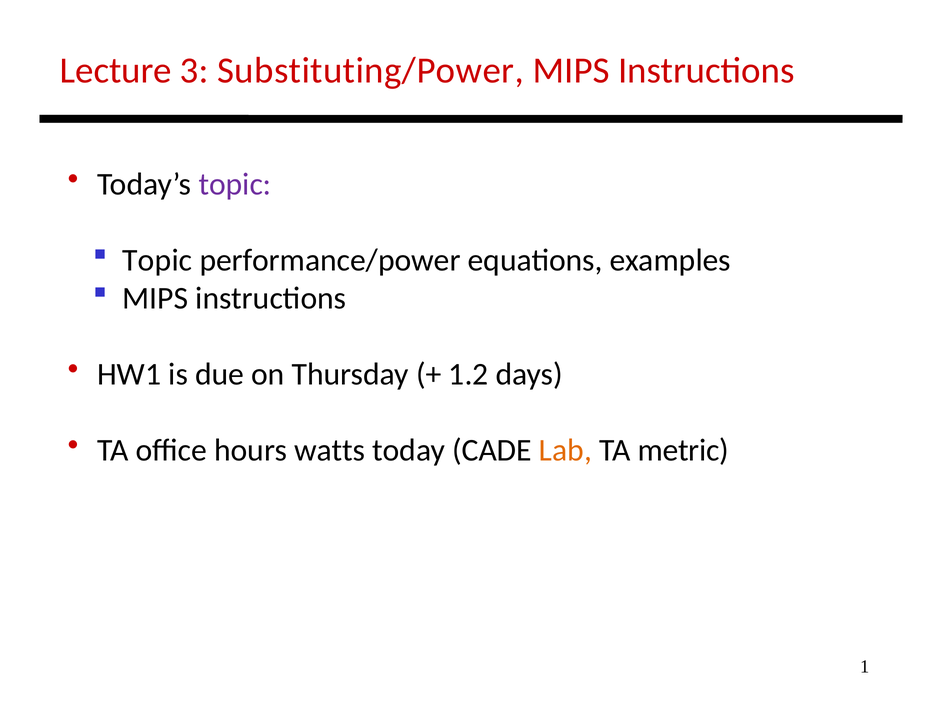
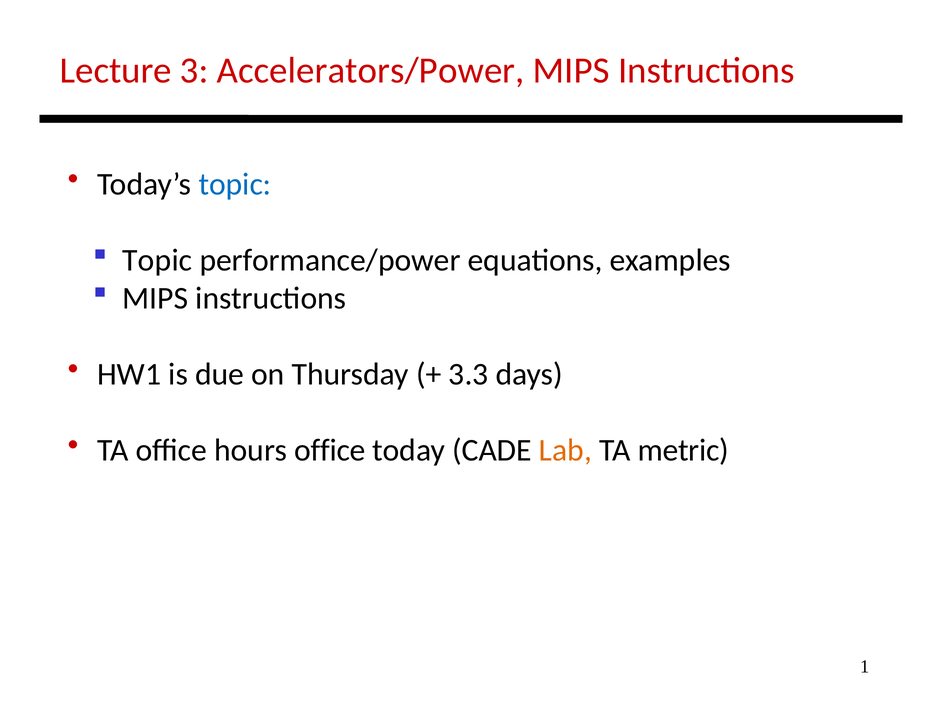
Substituting/Power: Substituting/Power -> Accelerators/Power
topic at (235, 184) colour: purple -> blue
1.2: 1.2 -> 3.3
hours watts: watts -> office
